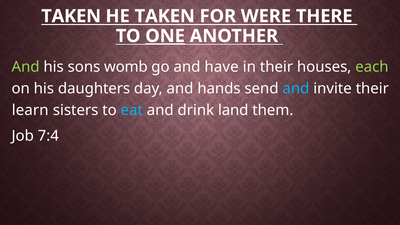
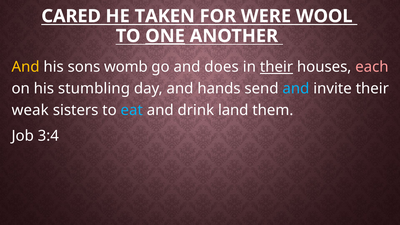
TAKEN at (71, 16): TAKEN -> CARED
THERE: THERE -> WOOL
And at (26, 67) colour: light green -> yellow
have: have -> does
their at (276, 67) underline: none -> present
each colour: light green -> pink
daughters: daughters -> stumbling
learn: learn -> weak
7:4: 7:4 -> 3:4
